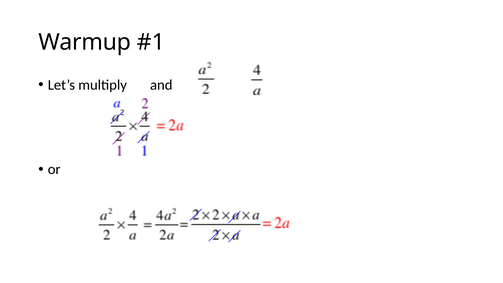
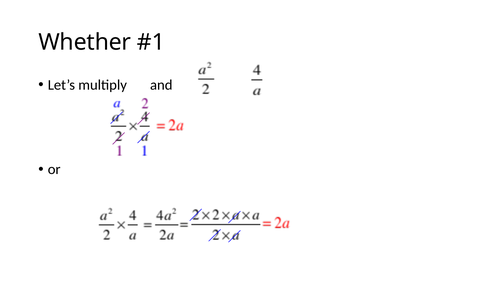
Warmup: Warmup -> Whether
